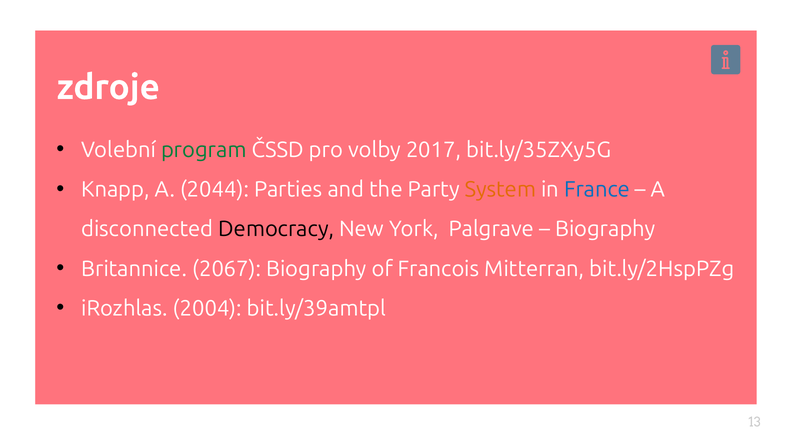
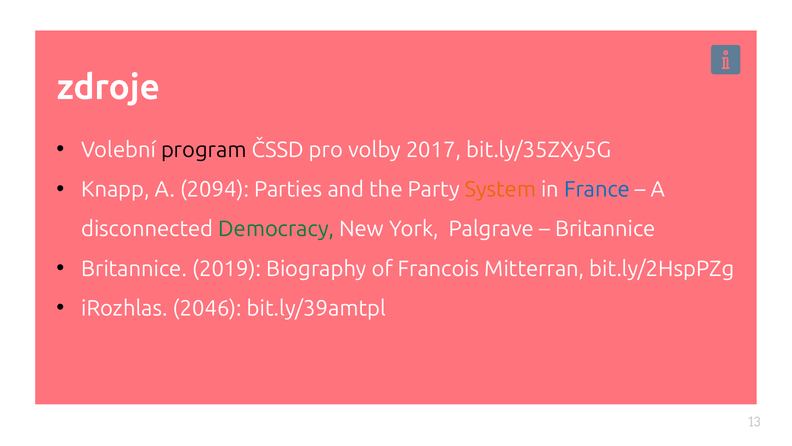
program colour: green -> black
2044: 2044 -> 2094
Democracy colour: black -> green
Biography at (605, 229): Biography -> Britannice
2067: 2067 -> 2019
2004: 2004 -> 2046
